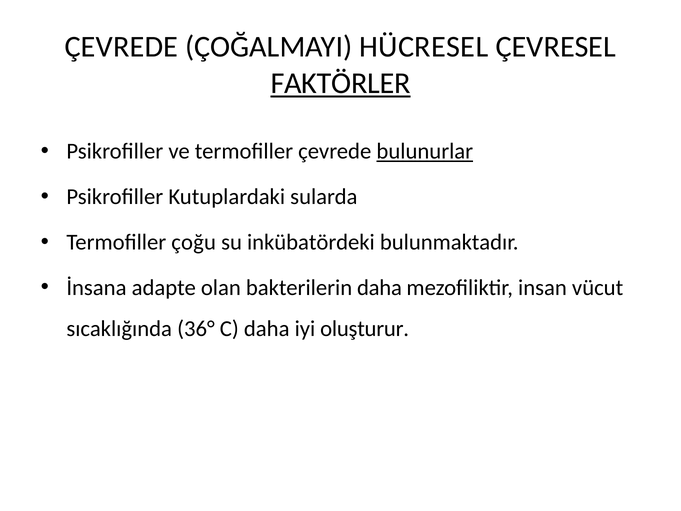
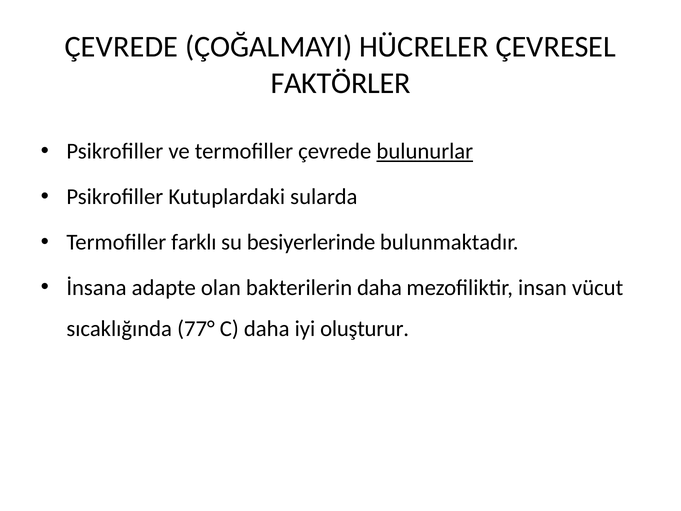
HÜCRESEL: HÜCRESEL -> HÜCRELER
FAKTÖRLER underline: present -> none
çoğu: çoğu -> farklı
inkübatördeki: inkübatördeki -> besiyerlerinde
36°: 36° -> 77°
